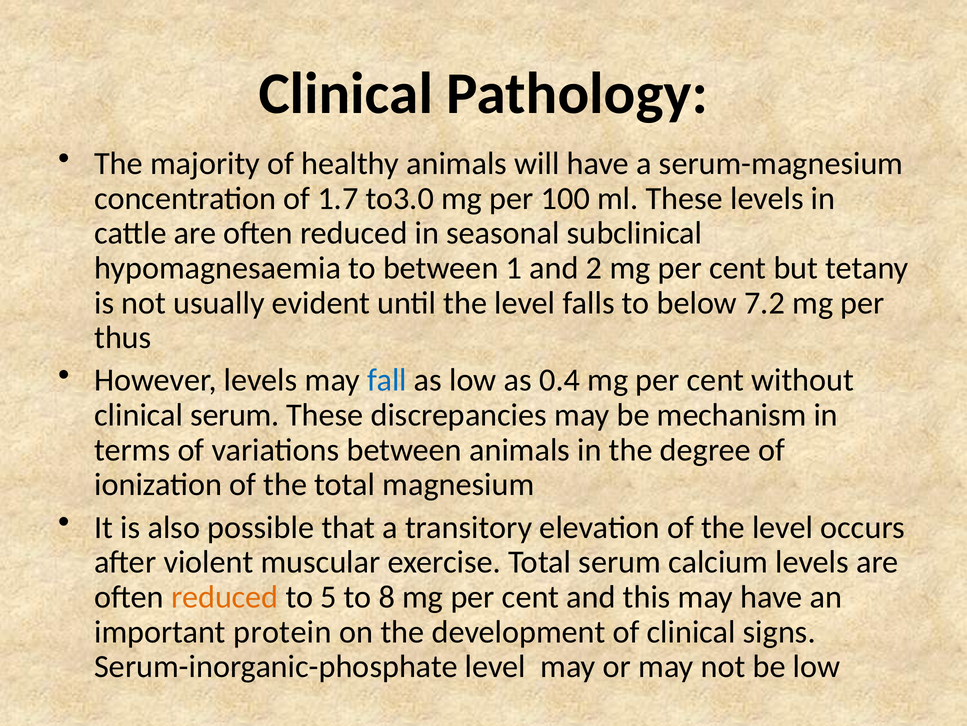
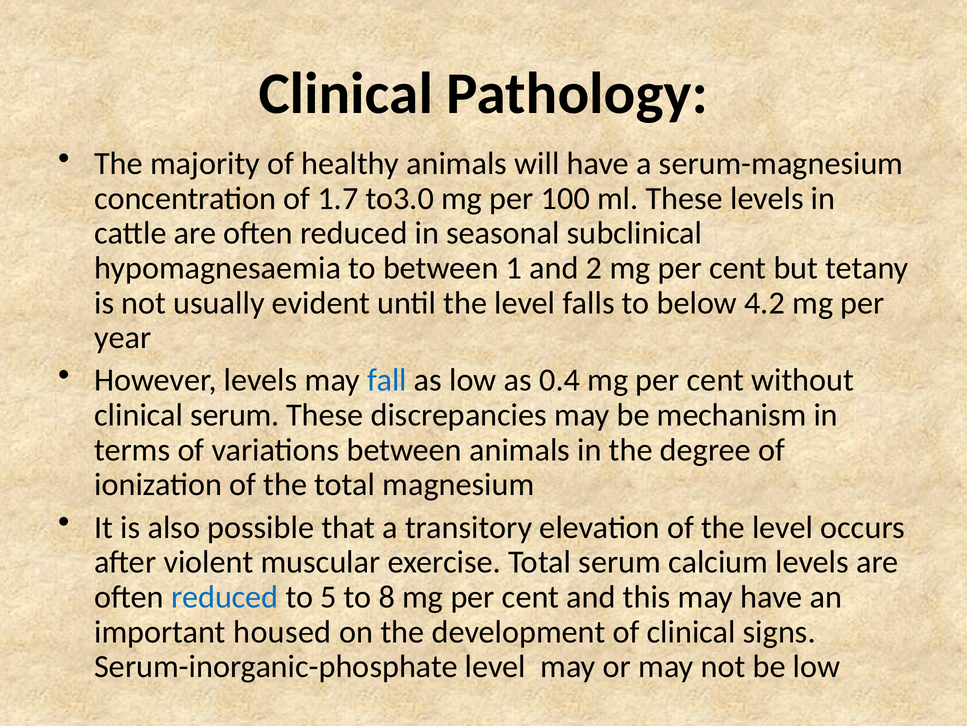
7.2: 7.2 -> 4.2
thus: thus -> year
reduced at (225, 596) colour: orange -> blue
protein: protein -> housed
